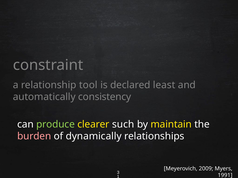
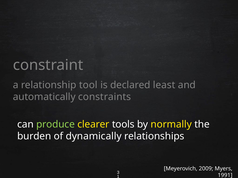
consistency: consistency -> constraints
such: such -> tools
maintain: maintain -> normally
burden colour: pink -> white
